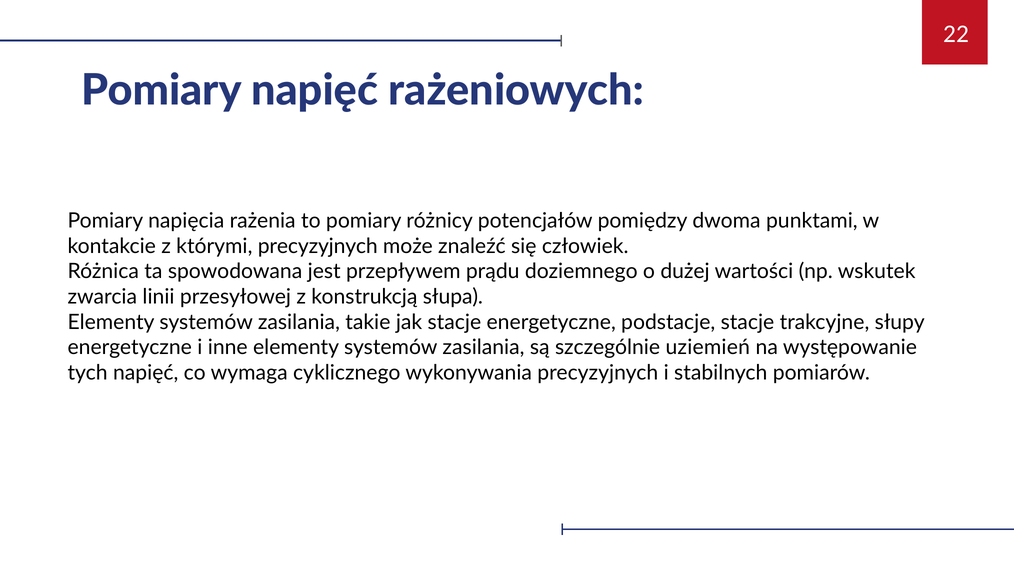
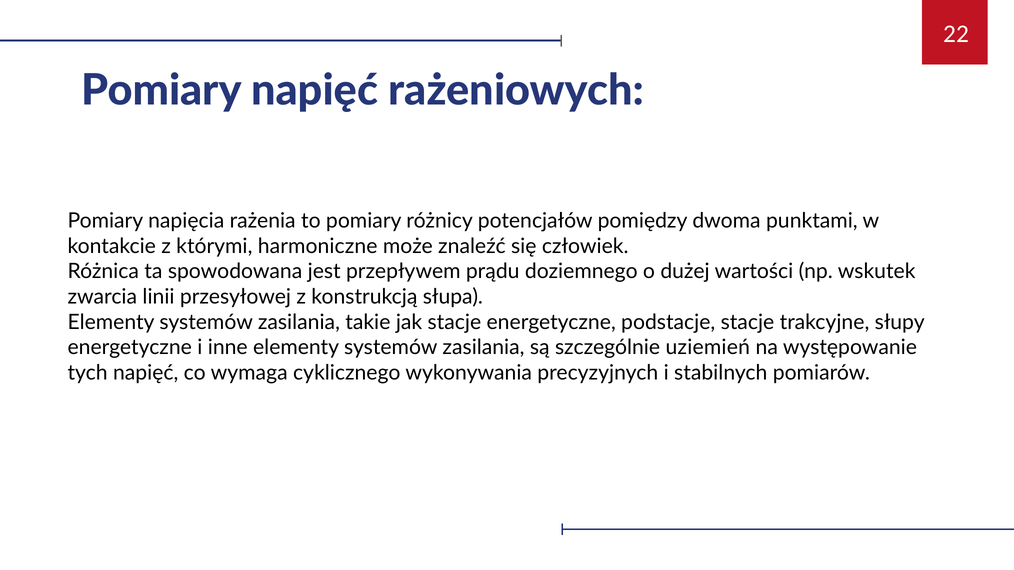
którymi precyzyjnych: precyzyjnych -> harmoniczne
